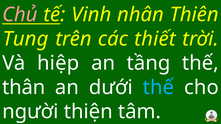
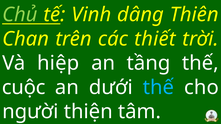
Chủ colour: pink -> light green
nhân: nhân -> dâng
Tung: Tung -> Chan
thân: thân -> cuộc
